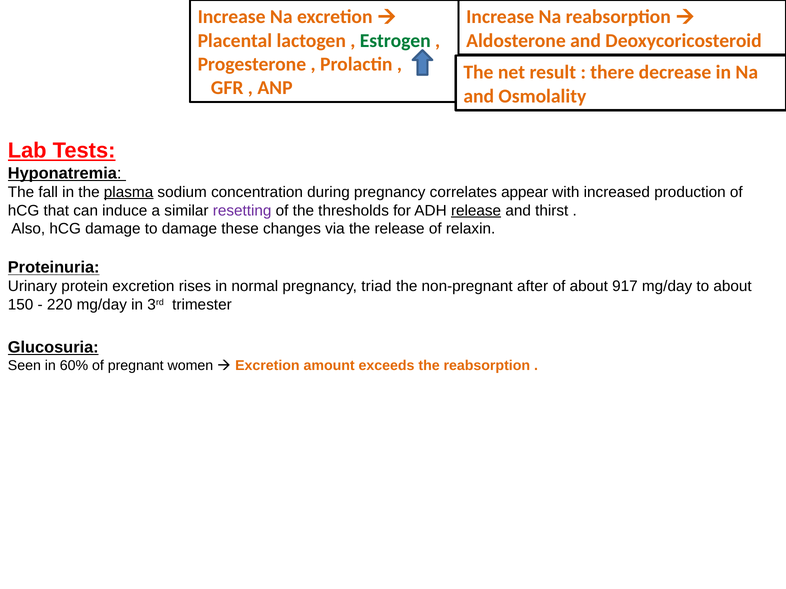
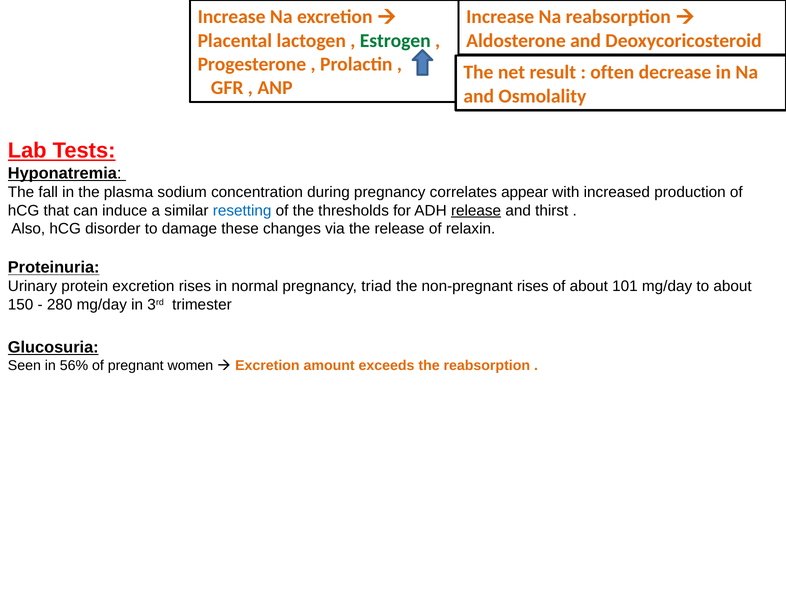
there: there -> often
plasma underline: present -> none
resetting colour: purple -> blue
hCG damage: damage -> disorder
non-pregnant after: after -> rises
917: 917 -> 101
220: 220 -> 280
60%: 60% -> 56%
